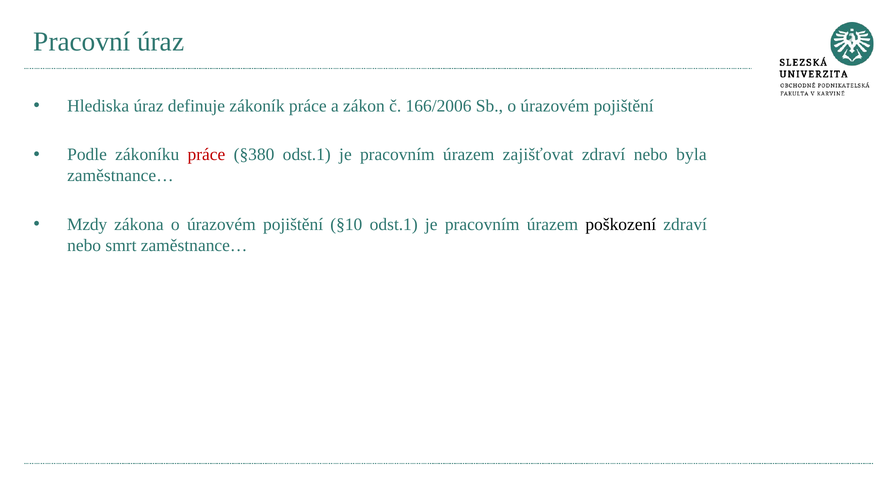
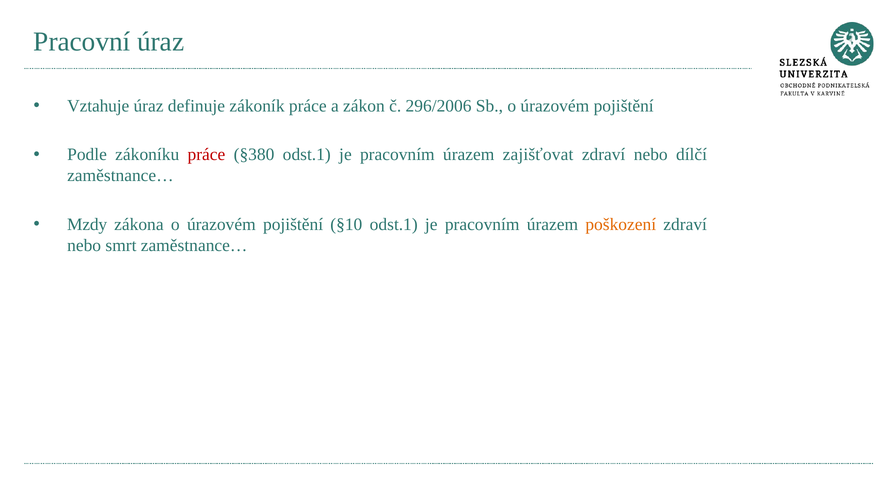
Hlediska: Hlediska -> Vztahuje
166/2006: 166/2006 -> 296/2006
byla: byla -> dílčí
poškození colour: black -> orange
